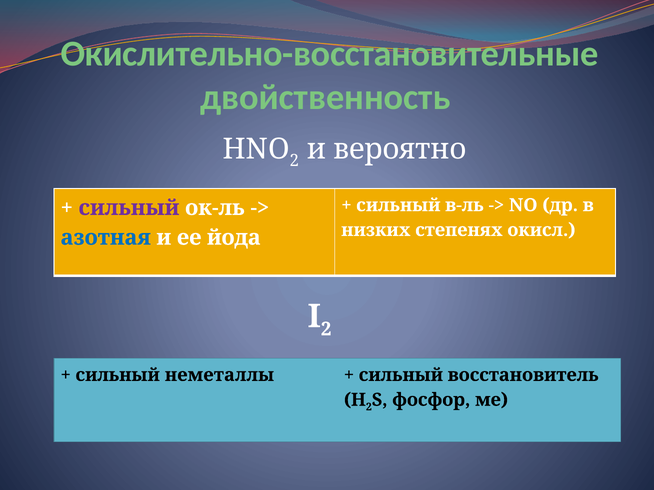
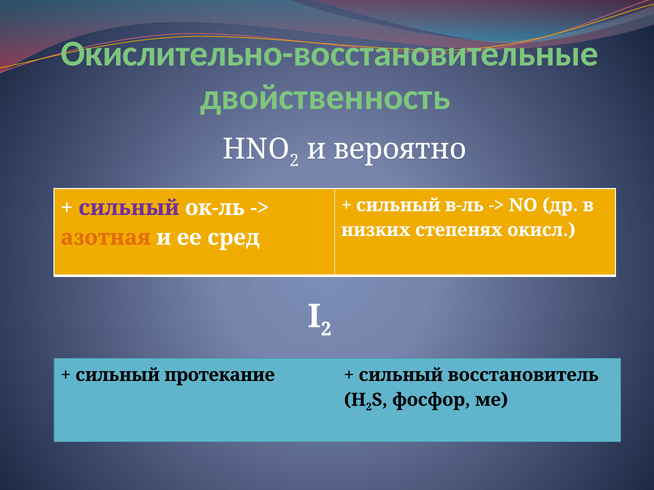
азотная colour: blue -> orange
йода: йода -> сред
неметаллы: неметаллы -> протекание
